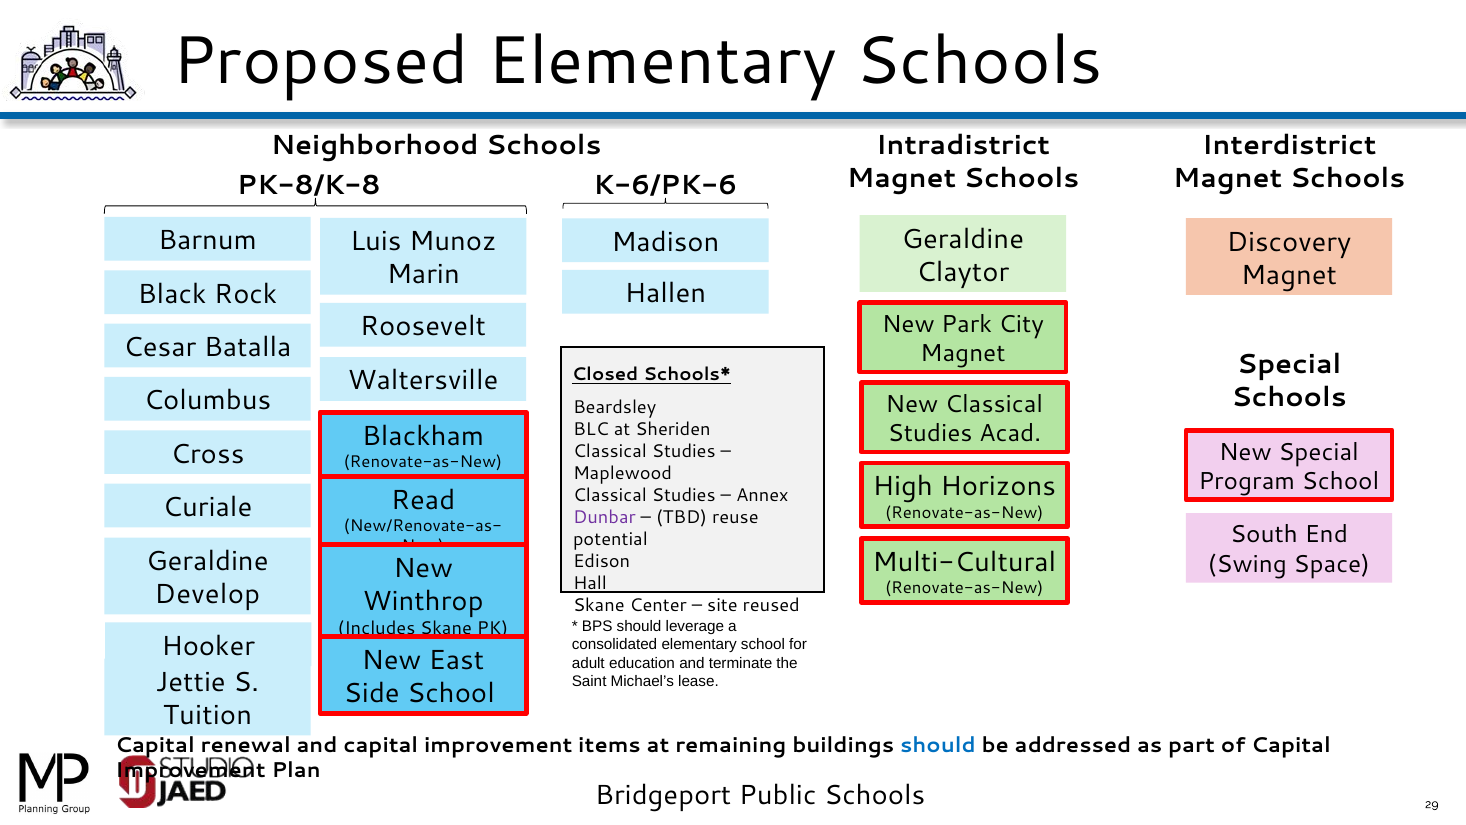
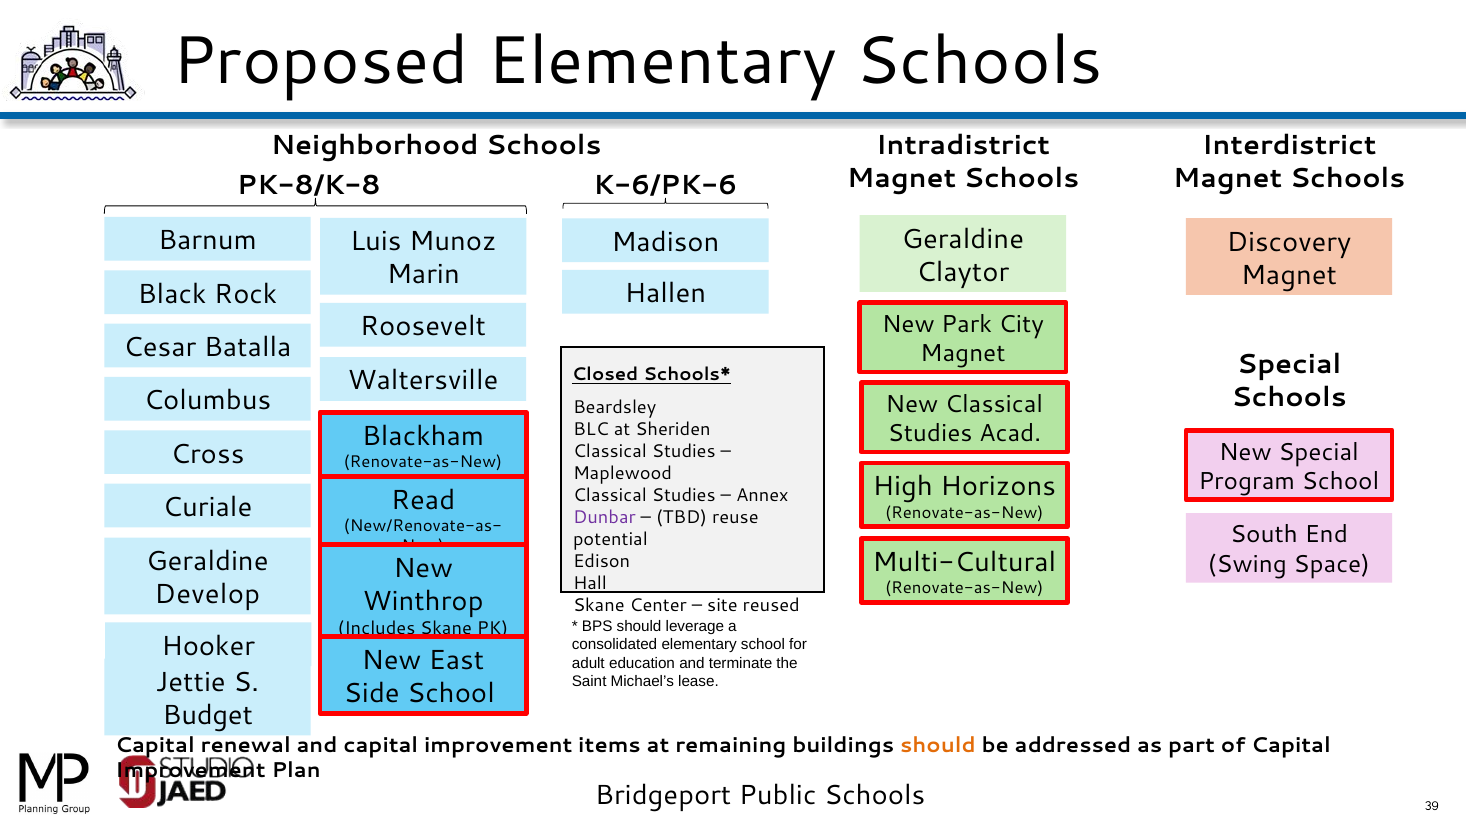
Tuition: Tuition -> Budget
should at (938, 745) colour: blue -> orange
29: 29 -> 39
